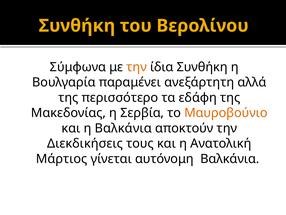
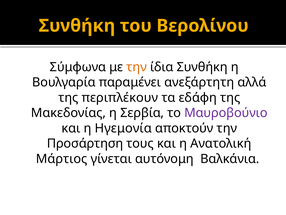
περισσότερο: περισσότερο -> περιπλέκουν
Μαυροβούνιο colour: orange -> purple
η Βαλκάνια: Βαλκάνια -> Ηγεμονία
Διεκδικήσεις: Διεκδικήσεις -> Προσάρτηση
